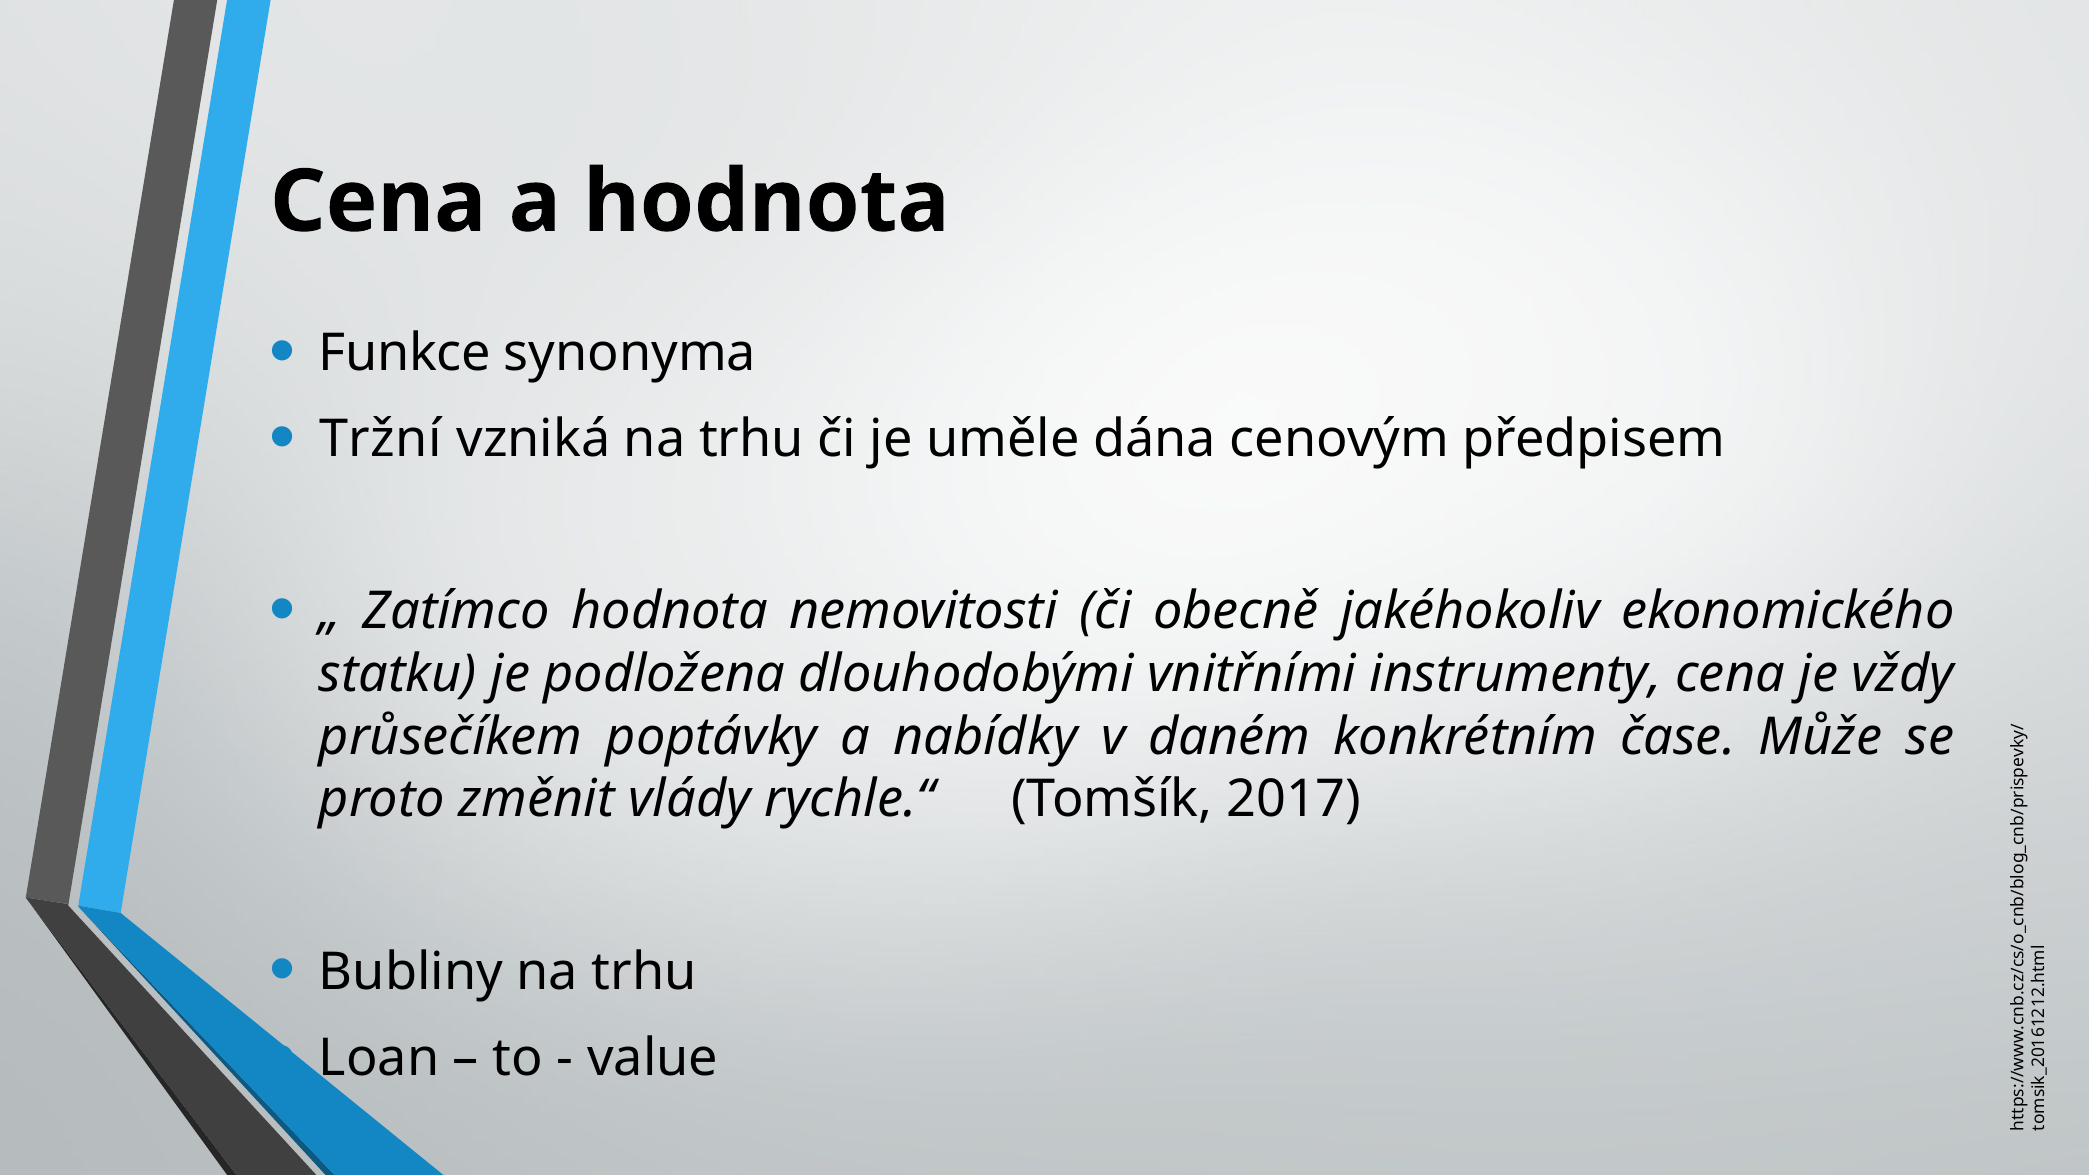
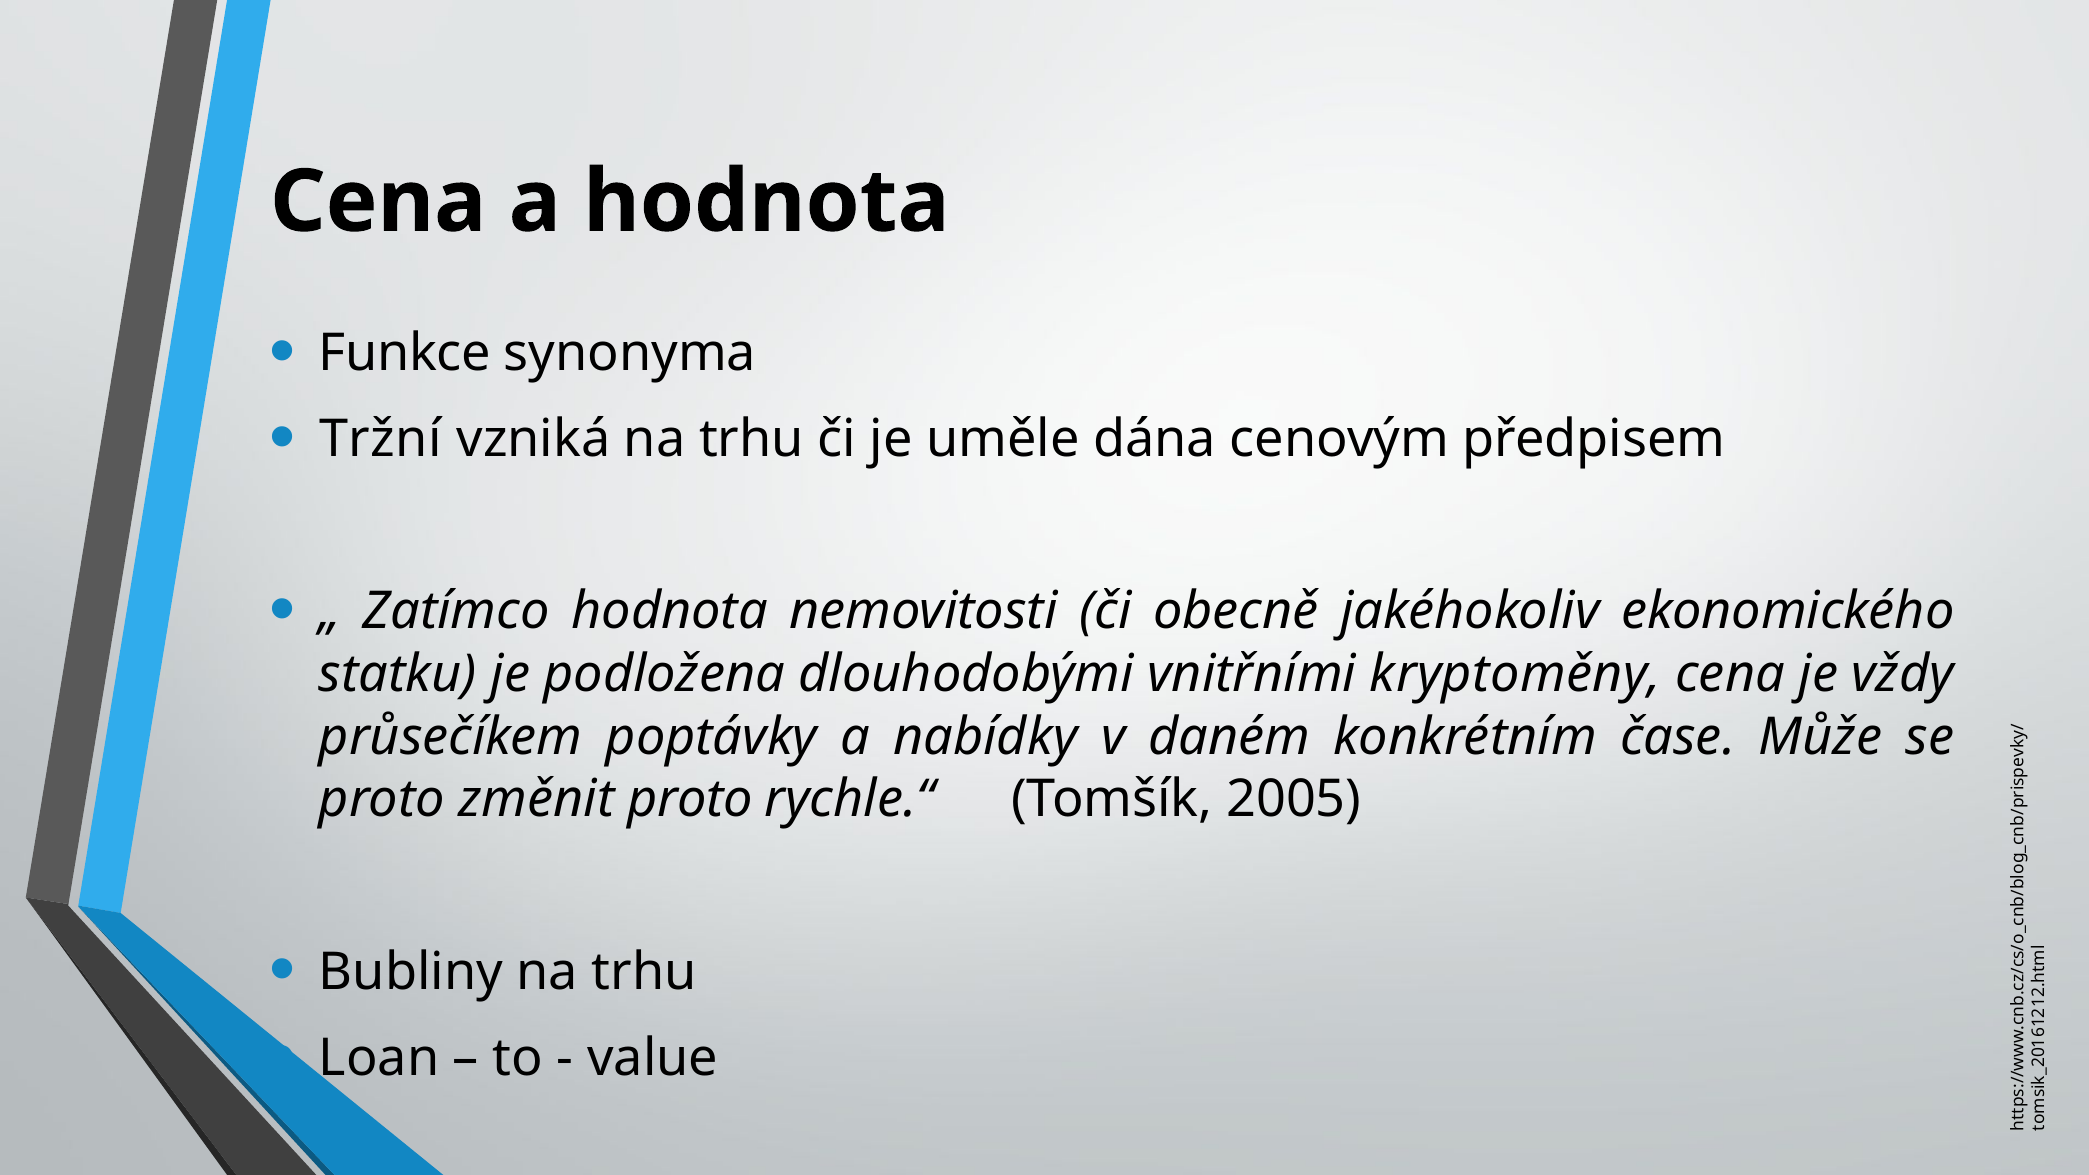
instrumenty: instrumenty -> kryptoměny
změnit vlády: vlády -> proto
2017: 2017 -> 2005
